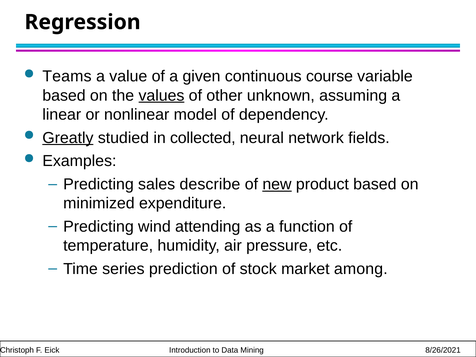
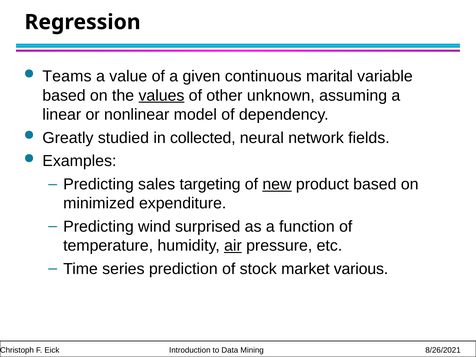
course: course -> marital
Greatly underline: present -> none
describe: describe -> targeting
attending: attending -> surprised
air underline: none -> present
among: among -> various
